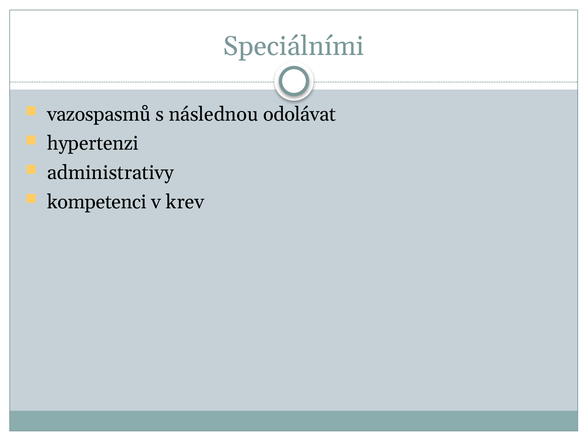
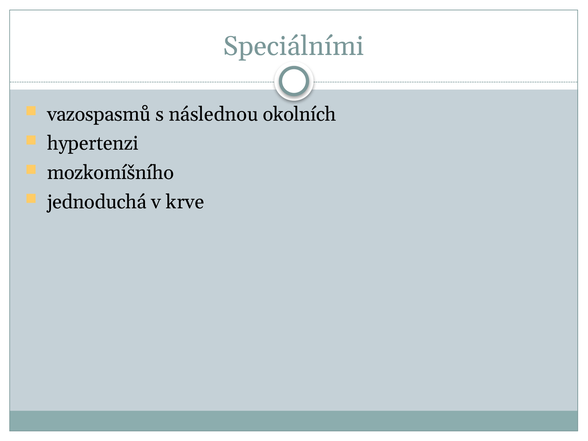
odolávat: odolávat -> okolních
administrativy: administrativy -> mozkomíšního
kompetenci: kompetenci -> jednoduchá
krev: krev -> krve
